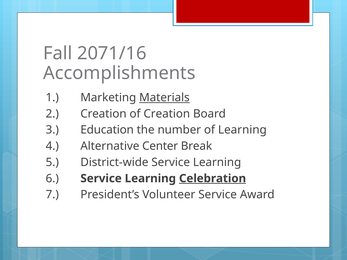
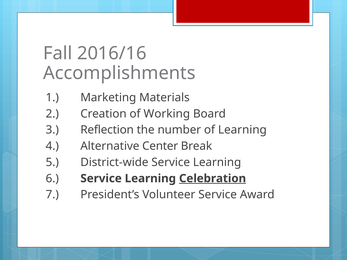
2071/16: 2071/16 -> 2016/16
Materials underline: present -> none
of Creation: Creation -> Working
Education: Education -> Reflection
